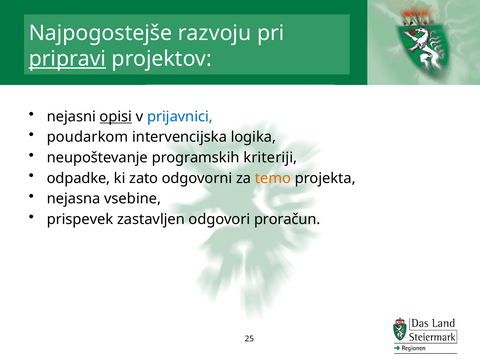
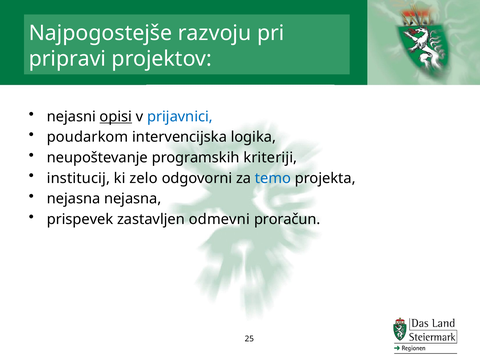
pripravi underline: present -> none
odpadke: odpadke -> institucij
zato: zato -> zelo
temo colour: orange -> blue
nejasna vsebine: vsebine -> nejasna
odgovori: odgovori -> odmevni
